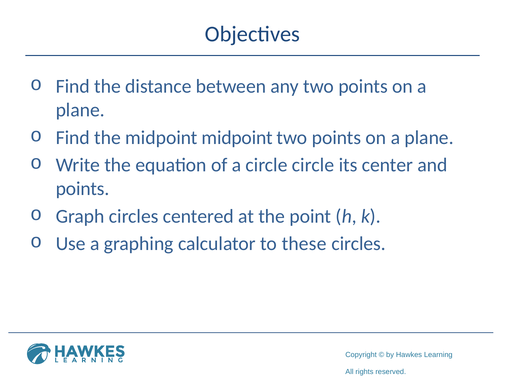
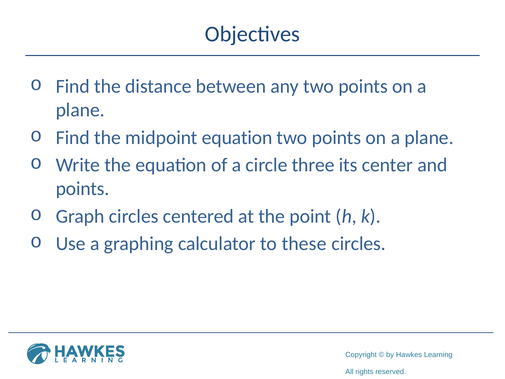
midpoint midpoint: midpoint -> equation
circle circle: circle -> three
